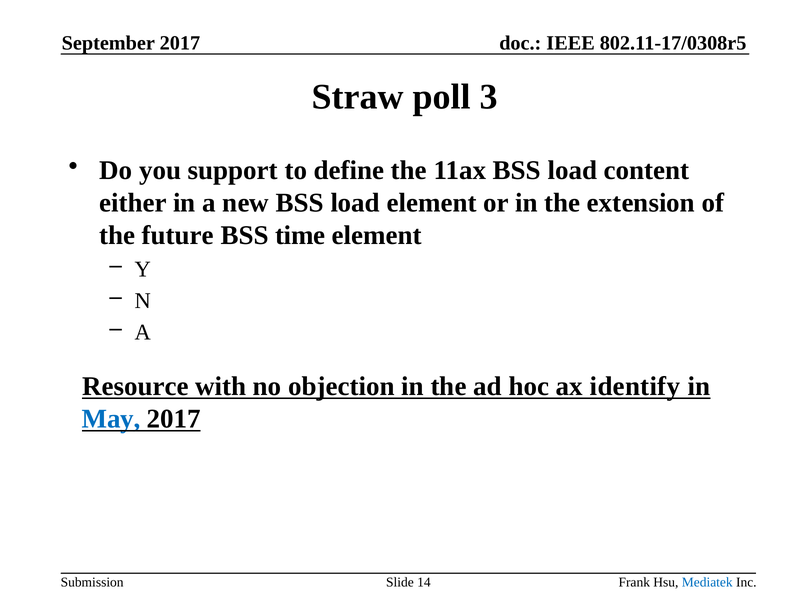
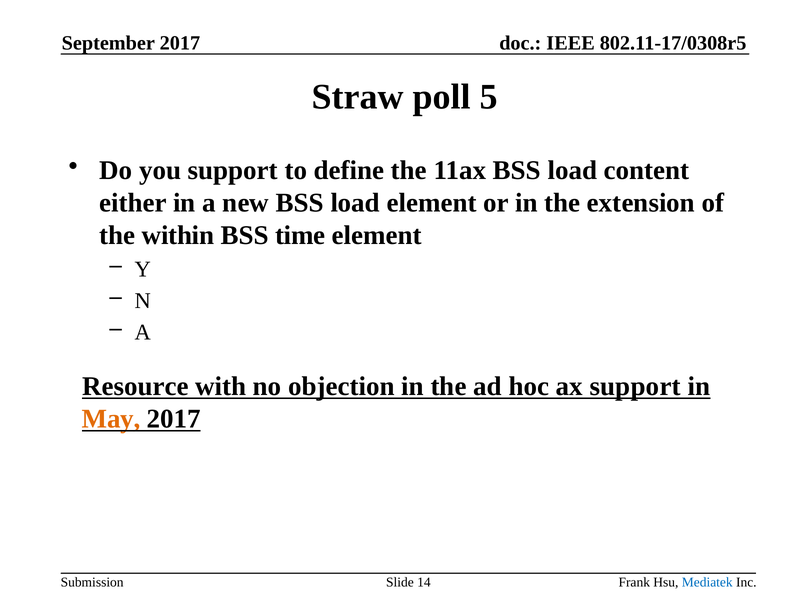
3: 3 -> 5
future: future -> within
ax identify: identify -> support
May colour: blue -> orange
